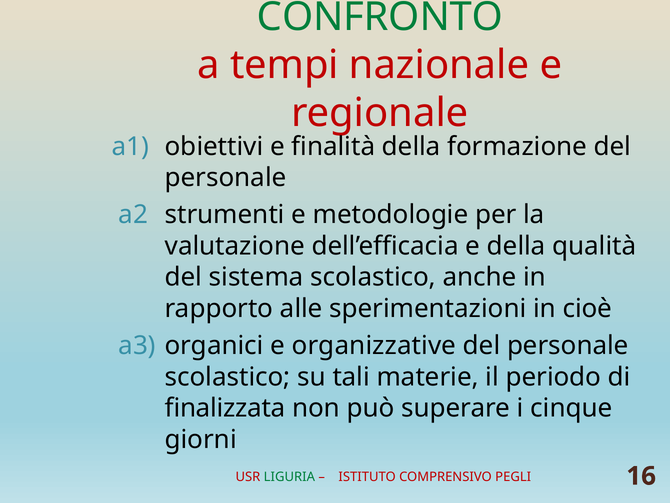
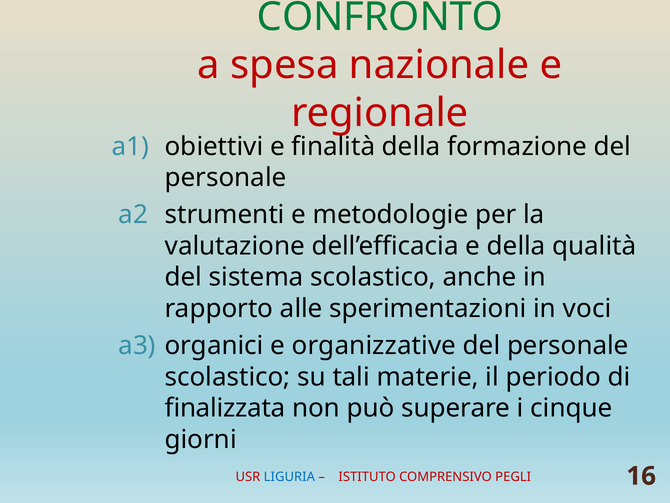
tempi: tempi -> spesa
cioè: cioè -> voci
LIGURIA colour: green -> blue
